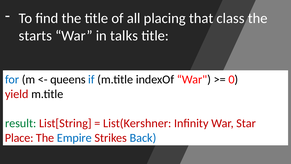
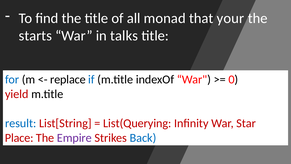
placing: placing -> monad
class: class -> your
queens: queens -> replace
result colour: green -> blue
List(Kershner: List(Kershner -> List(Querying
Empire colour: blue -> purple
